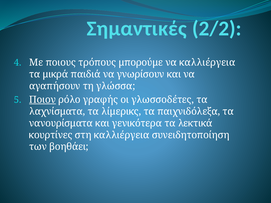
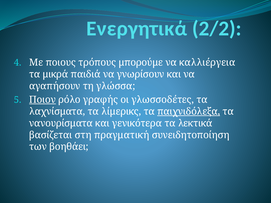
Σημαντικές: Σημαντικές -> Ενεργητικά
παιχνιδόλεξα underline: none -> present
κουρτίνες: κουρτίνες -> βασίζεται
στη καλλιέργεια: καλλιέργεια -> πραγματική
